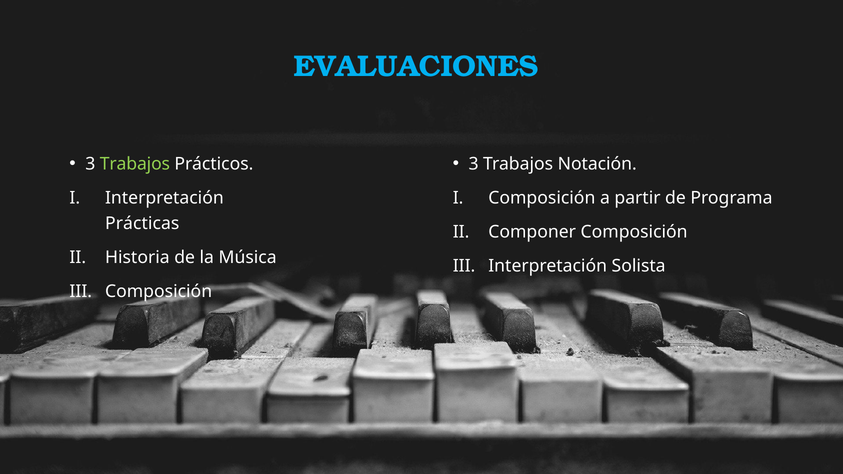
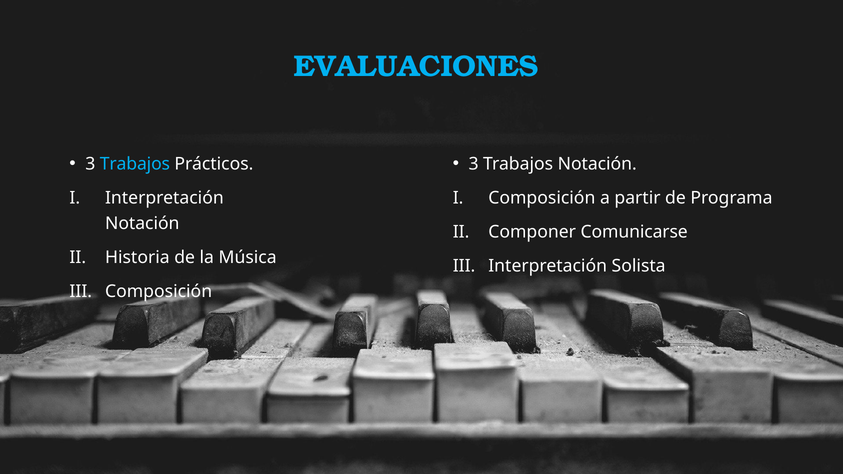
Trabajos at (135, 164) colour: light green -> light blue
Prácticas at (142, 223): Prácticas -> Notación
Componer Composición: Composición -> Comunicarse
